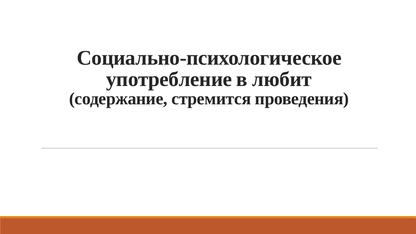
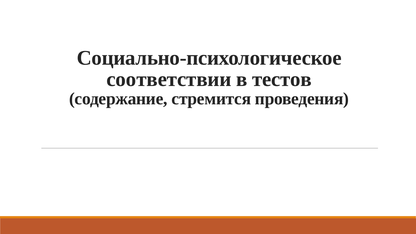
употребление: употребление -> соответствии
любит: любит -> тестов
